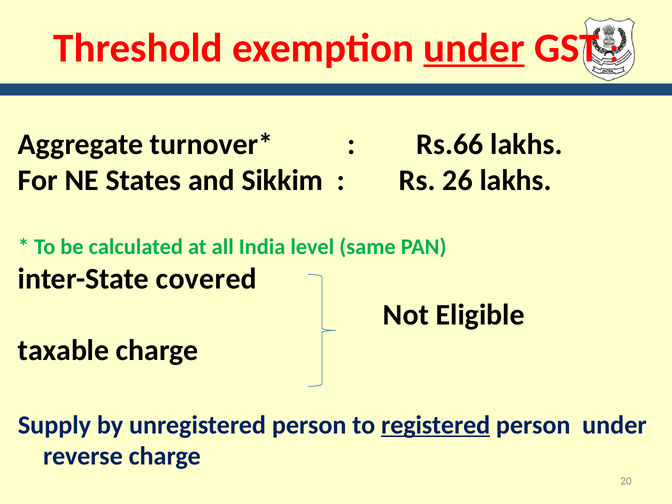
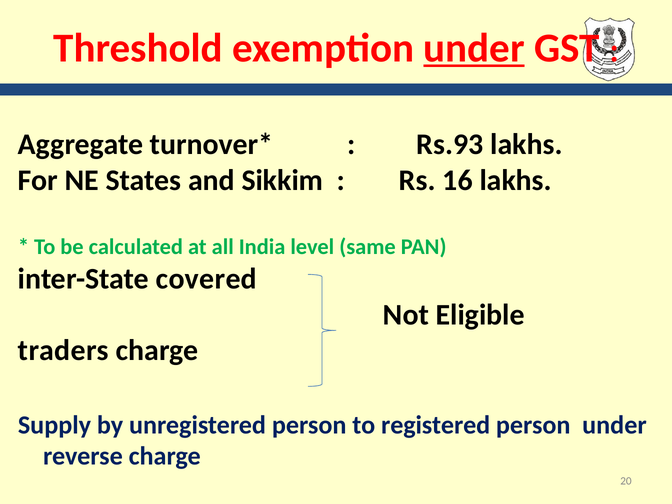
Rs.66: Rs.66 -> Rs.93
26: 26 -> 16
taxable: taxable -> traders
registered underline: present -> none
